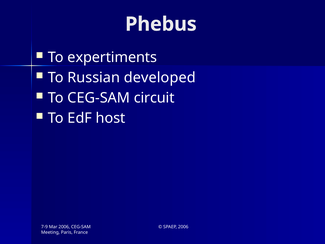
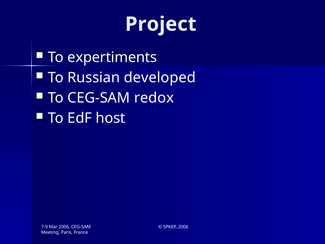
Phebus: Phebus -> Project
circuit: circuit -> redox
